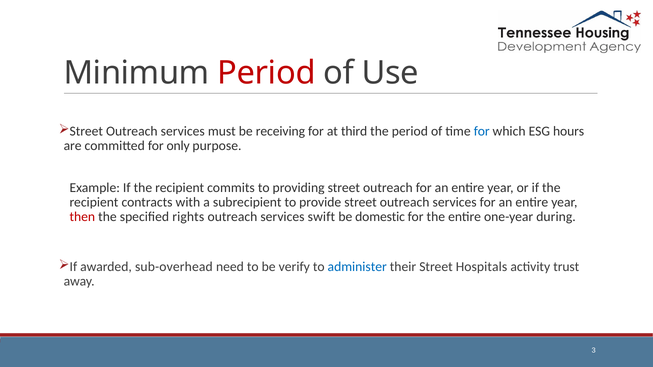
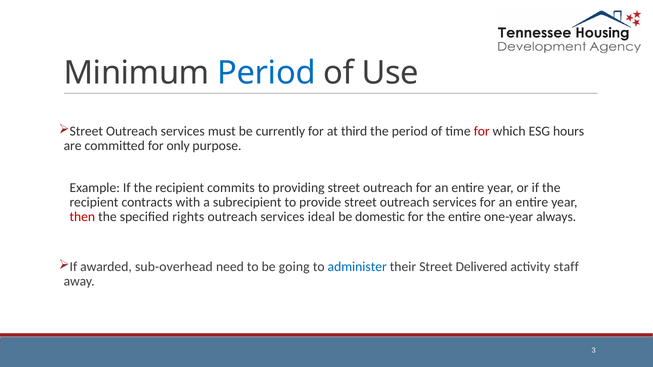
Period at (266, 73) colour: red -> blue
receiving: receiving -> currently
for at (482, 131) colour: blue -> red
swift: swift -> ideal
during: during -> always
verify: verify -> going
Hospitals: Hospitals -> Delivered
trust: trust -> staff
